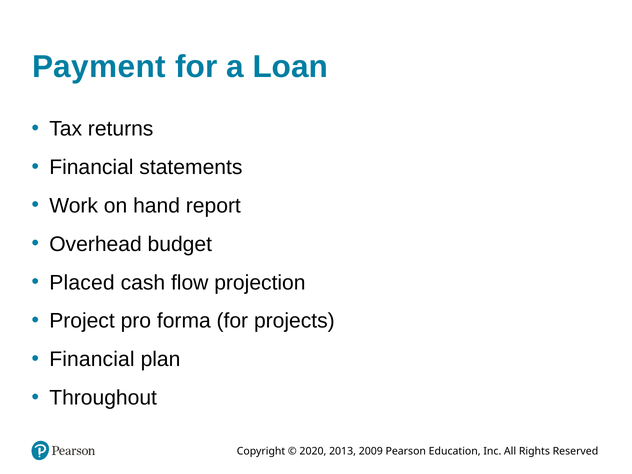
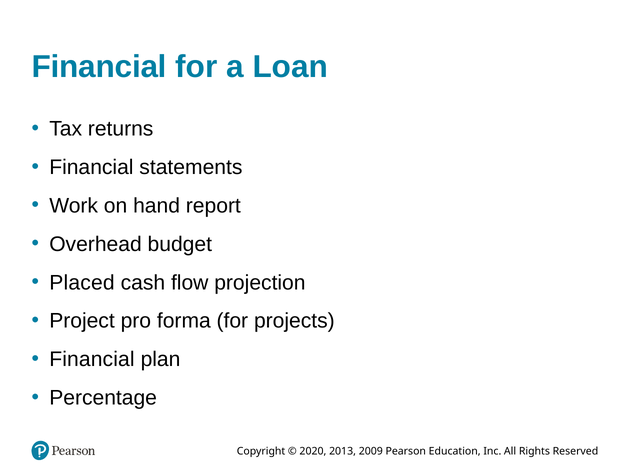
Payment at (99, 67): Payment -> Financial
Throughout: Throughout -> Percentage
